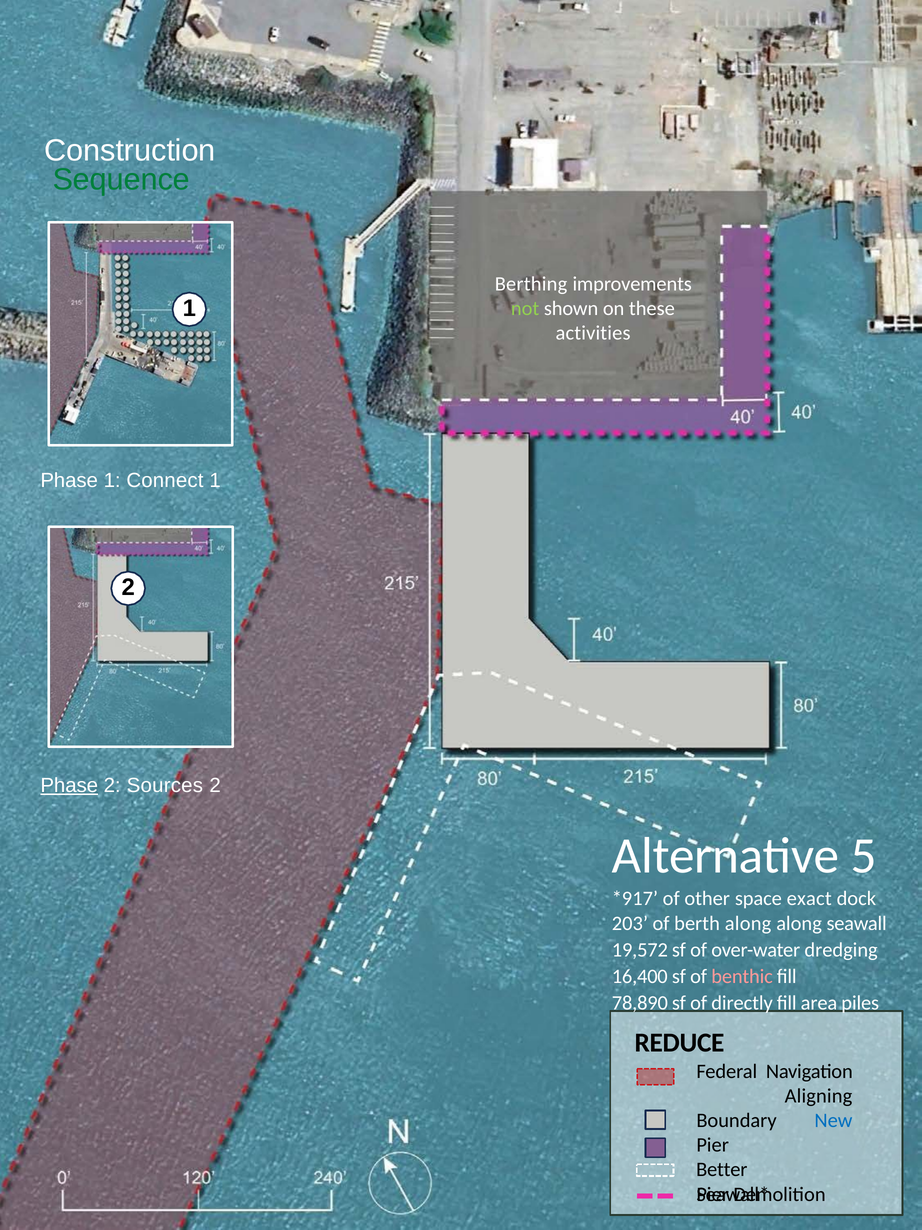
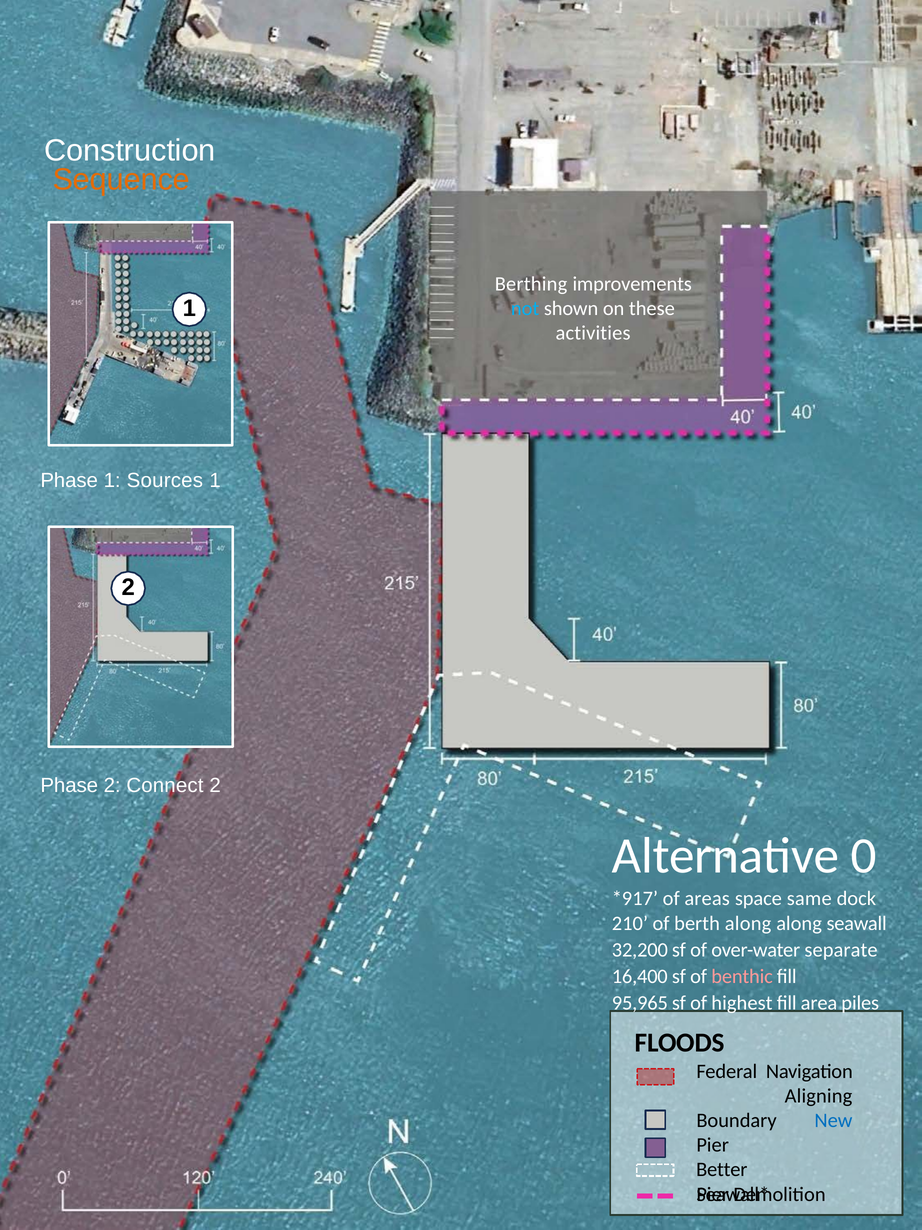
Sequence colour: green -> orange
not colour: light green -> light blue
Connect: Connect -> Sources
Phase at (69, 785) underline: present -> none
Sources: Sources -> Connect
5: 5 -> 0
other: other -> areas
exact: exact -> same
203: 203 -> 210
19,572: 19,572 -> 32,200
dredging: dredging -> separate
78,890: 78,890 -> 95,965
directly: directly -> highest
REDUCE: REDUCE -> FLOODS
